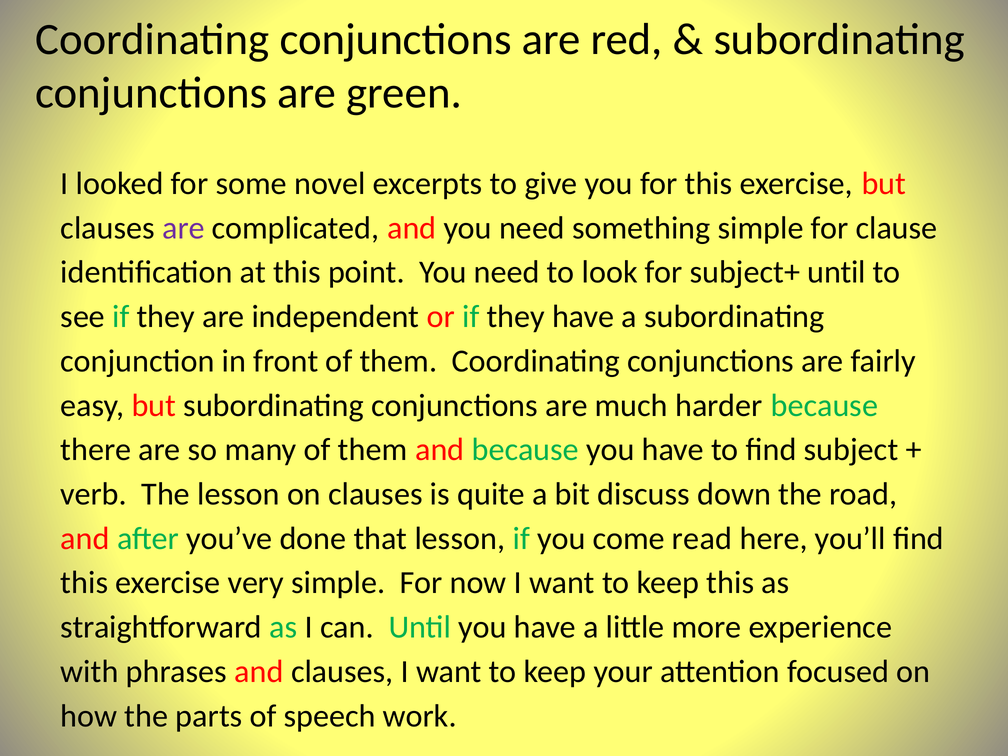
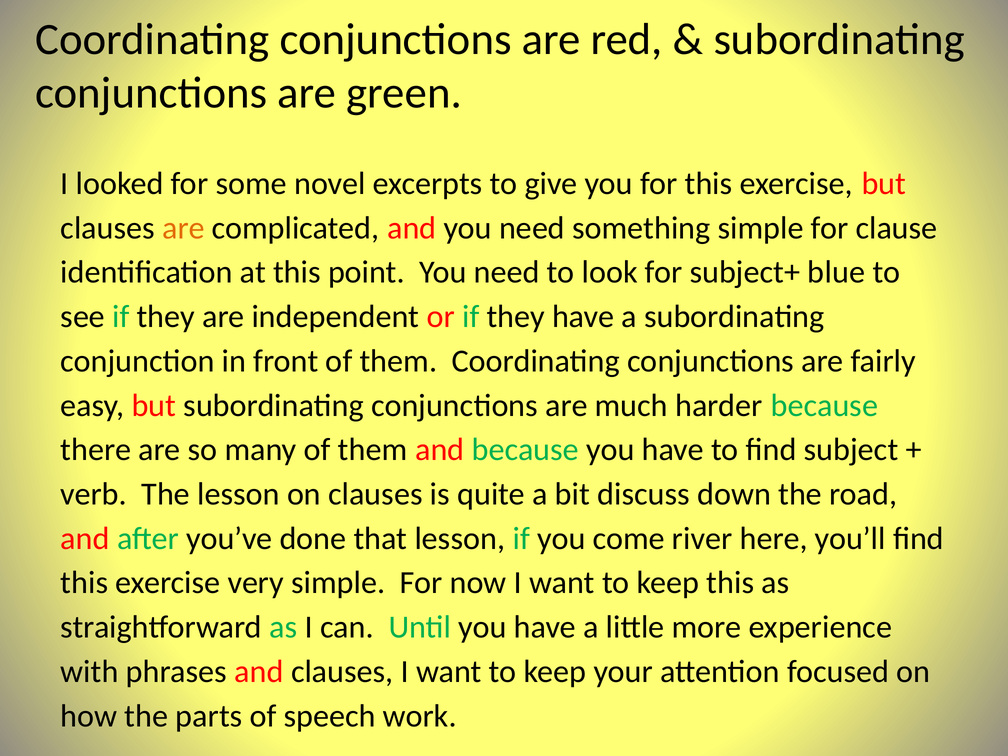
are at (183, 228) colour: purple -> orange
subject+ until: until -> blue
read: read -> river
